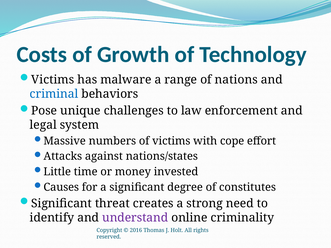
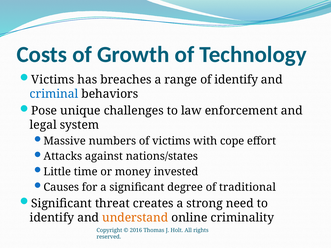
malware: malware -> breaches
of nations: nations -> identify
constitutes: constitutes -> traditional
understand colour: purple -> orange
